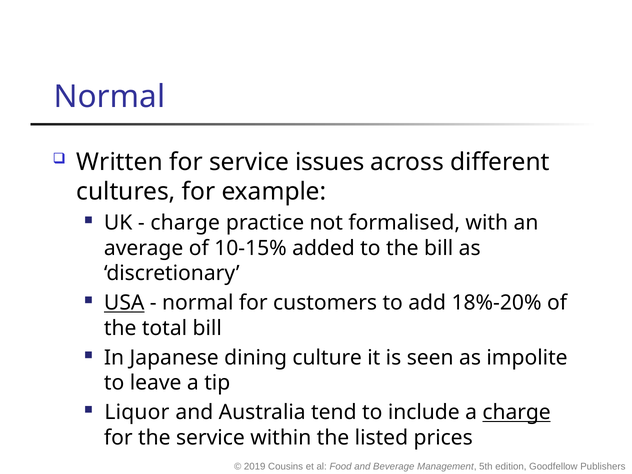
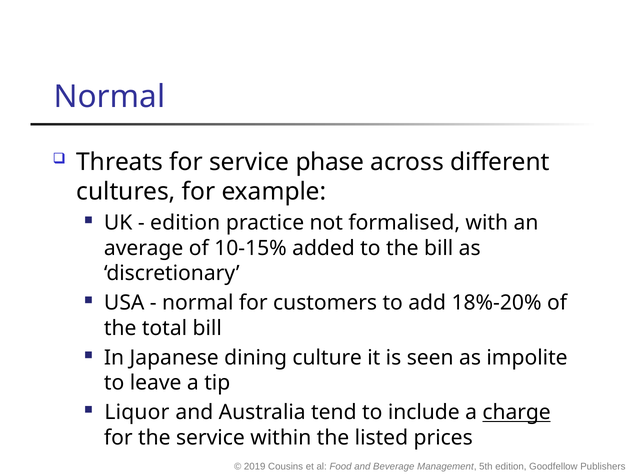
Written: Written -> Threats
issues: issues -> phase
charge at (185, 223): charge -> edition
USA underline: present -> none
